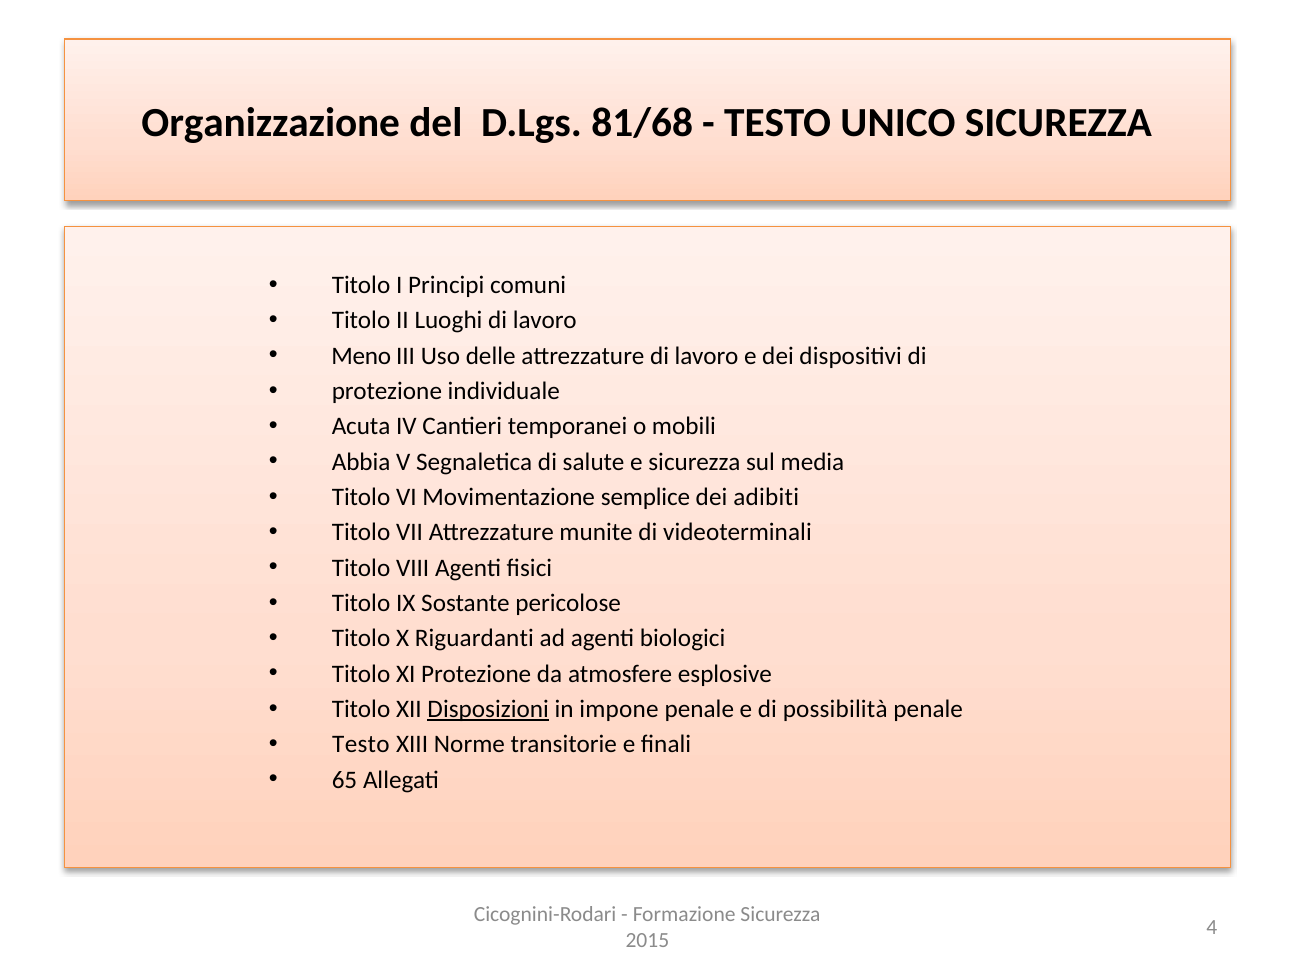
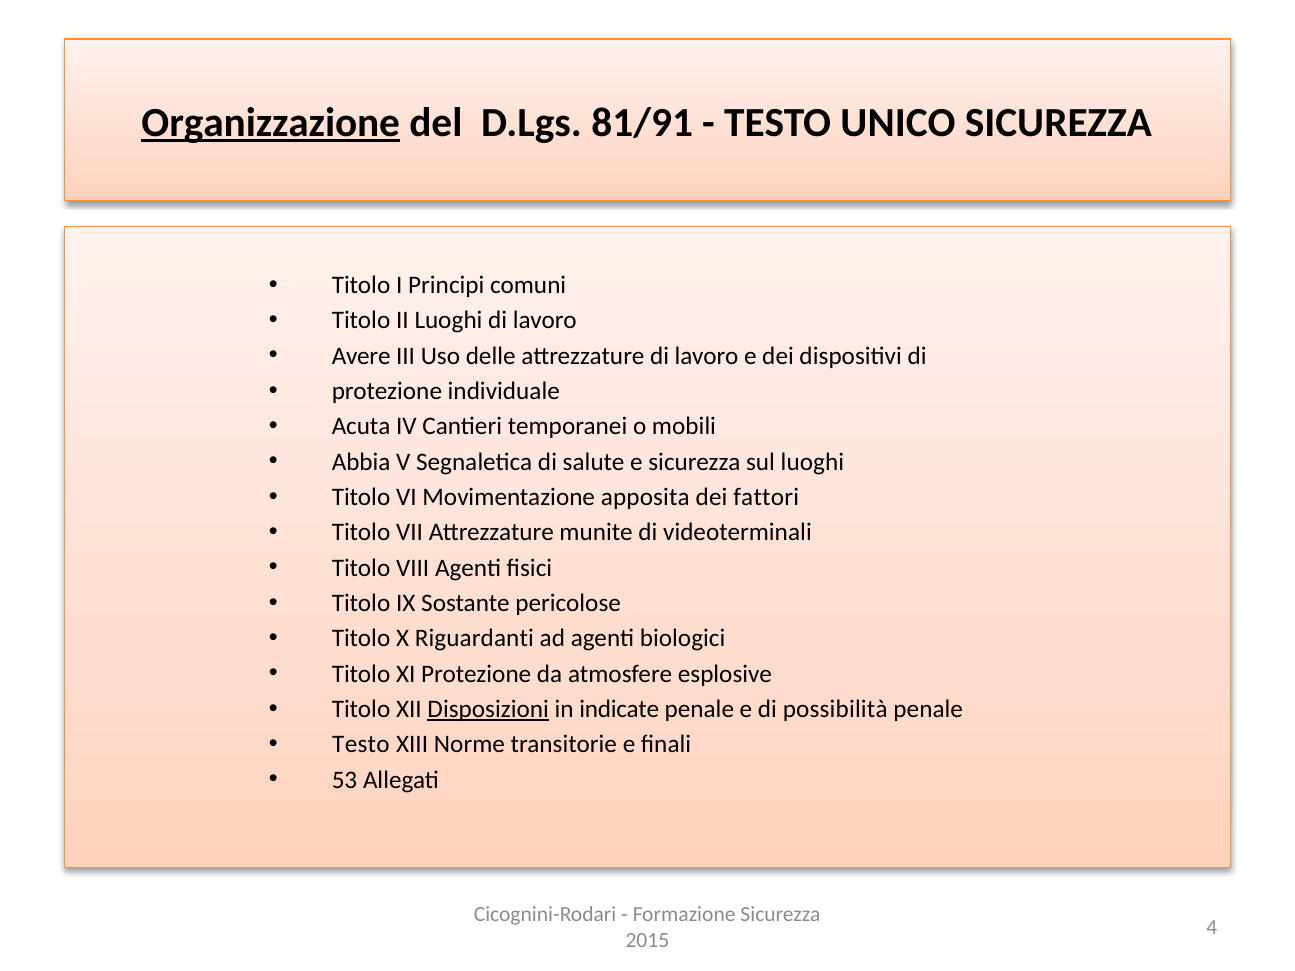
Organizzazione underline: none -> present
81/68: 81/68 -> 81/91
Meno: Meno -> Avere
sul media: media -> luoghi
semplice: semplice -> apposita
adibiti: adibiti -> fattori
impone: impone -> indicate
65: 65 -> 53
